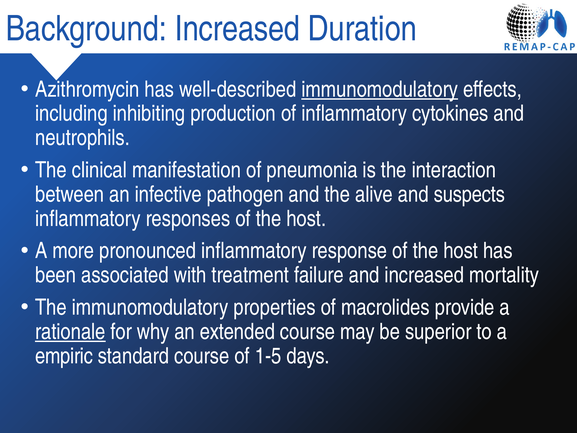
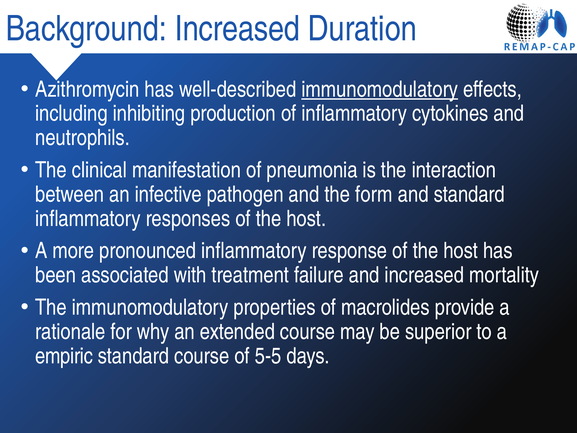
alive: alive -> form
and suspects: suspects -> standard
rationale underline: present -> none
1-5: 1-5 -> 5-5
